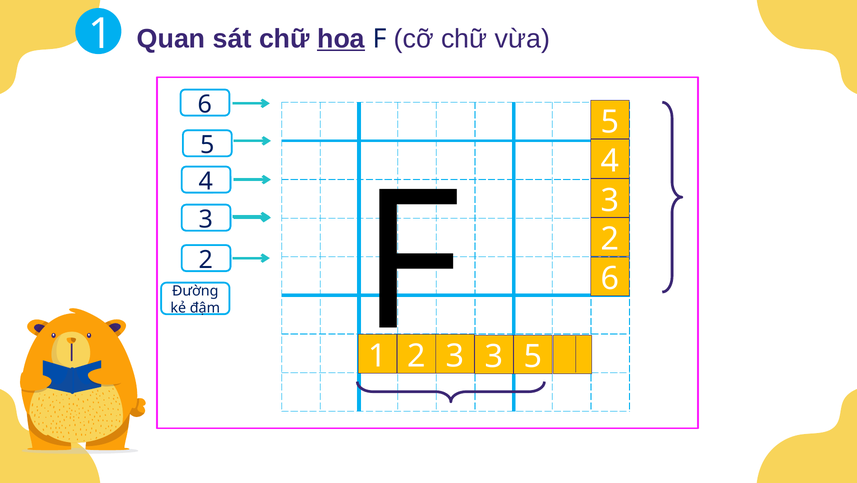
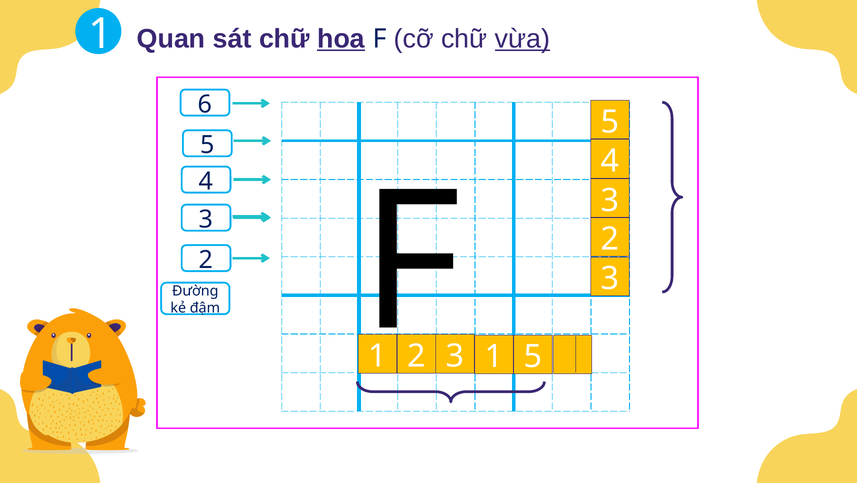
vừa underline: none -> present
6 at (610, 279): 6 -> 3
3 at (494, 357): 3 -> 1
